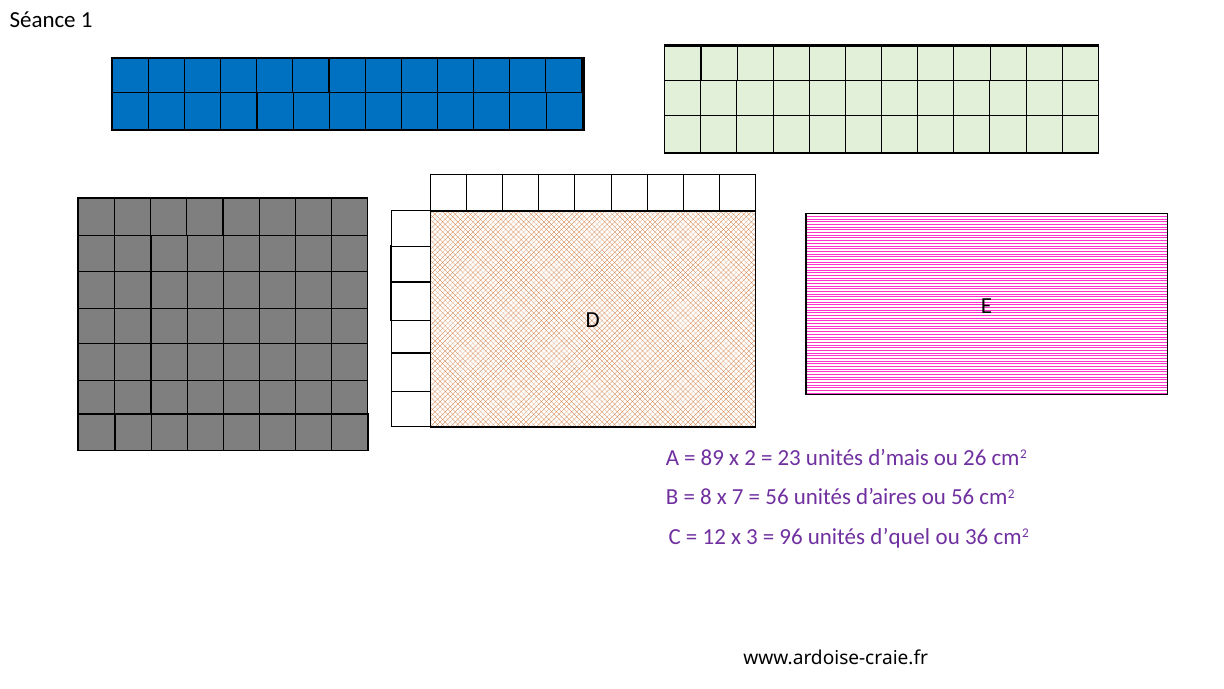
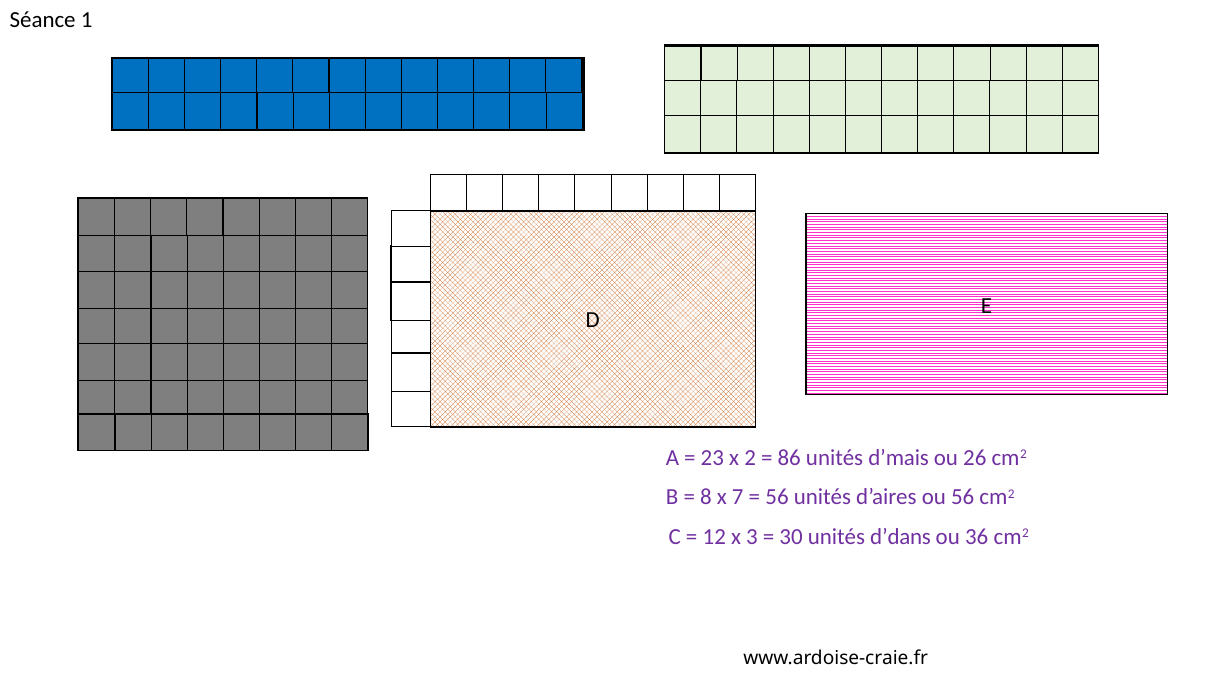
89: 89 -> 23
23: 23 -> 86
96: 96 -> 30
d’quel: d’quel -> d’dans
